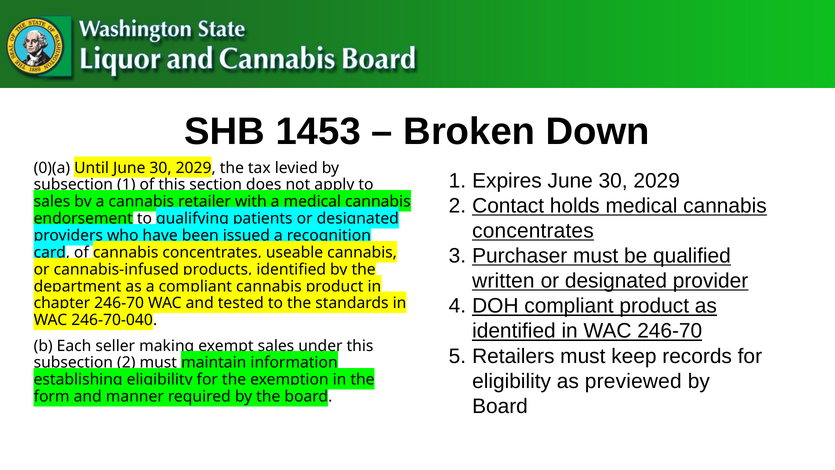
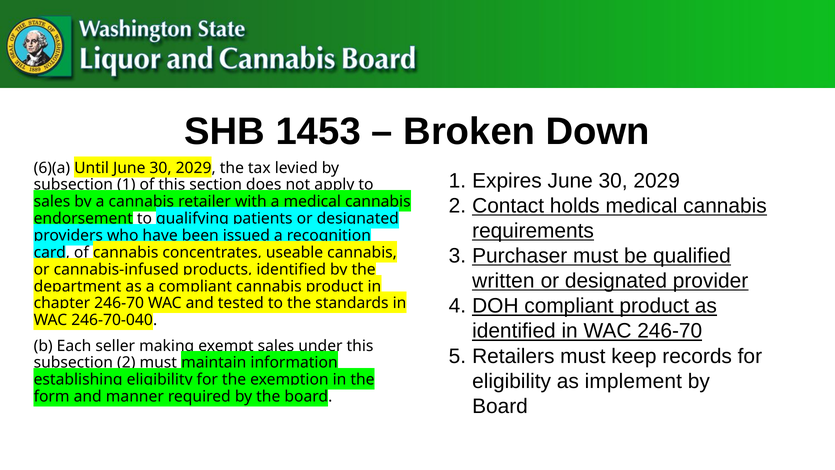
0)(a: 0)(a -> 6)(a
concentrates at (533, 231): concentrates -> requirements
previewed: previewed -> implement
